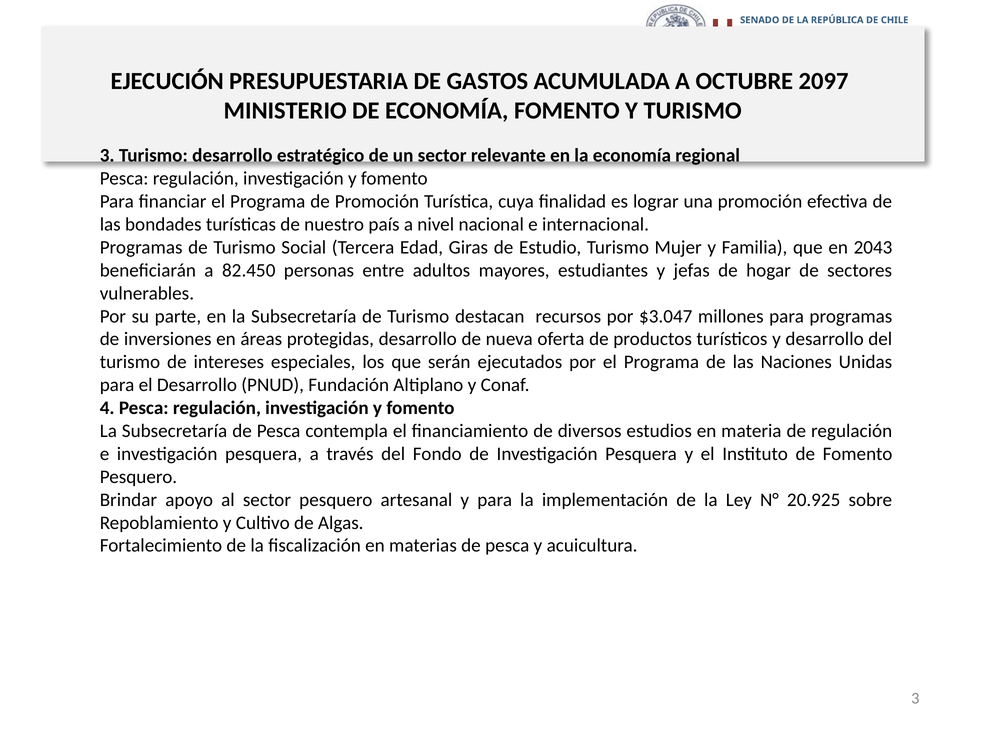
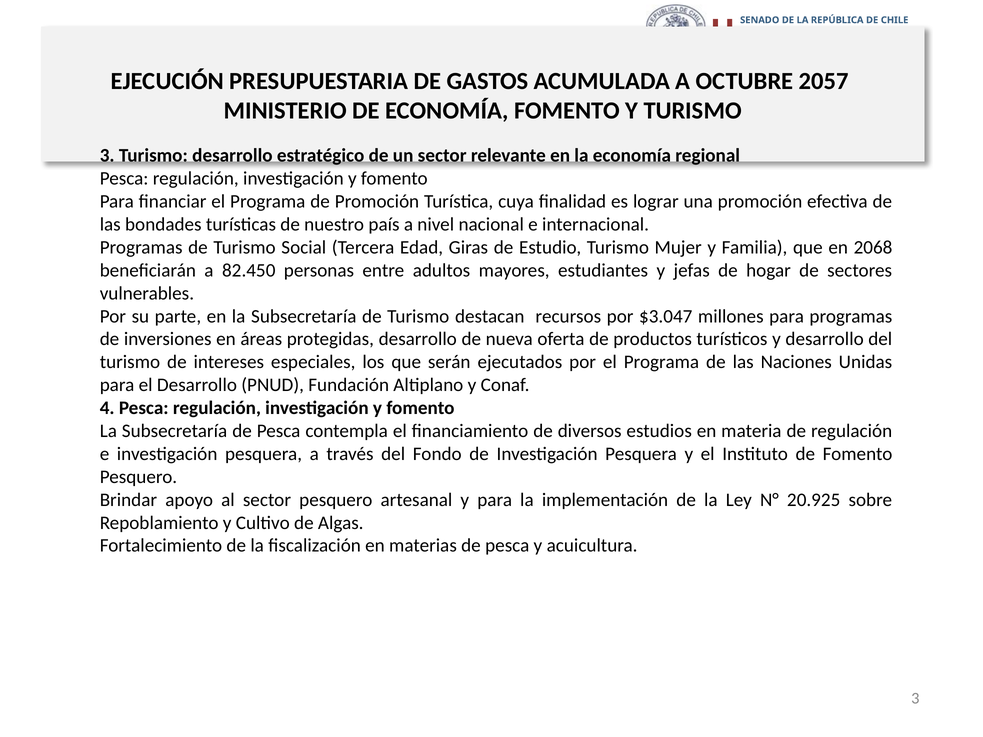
2097: 2097 -> 2057
2043: 2043 -> 2068
